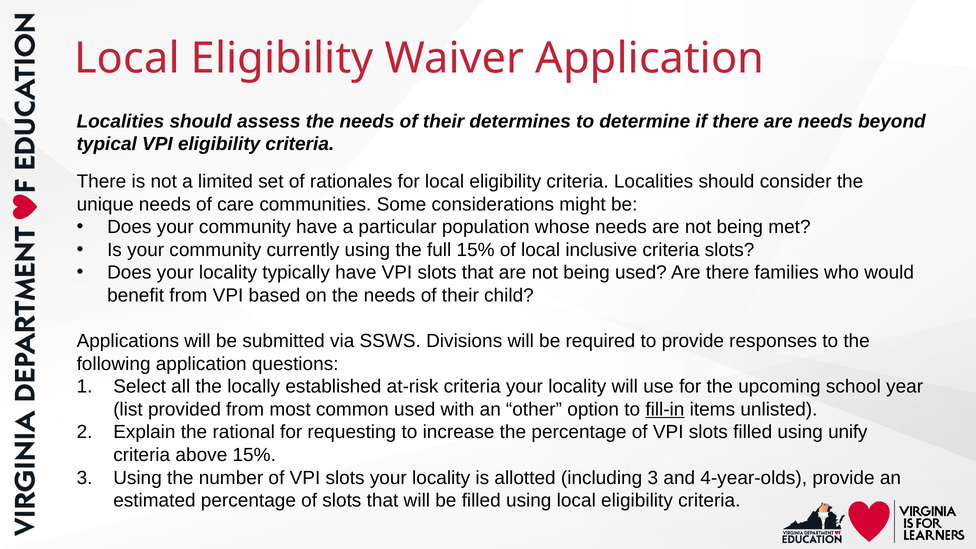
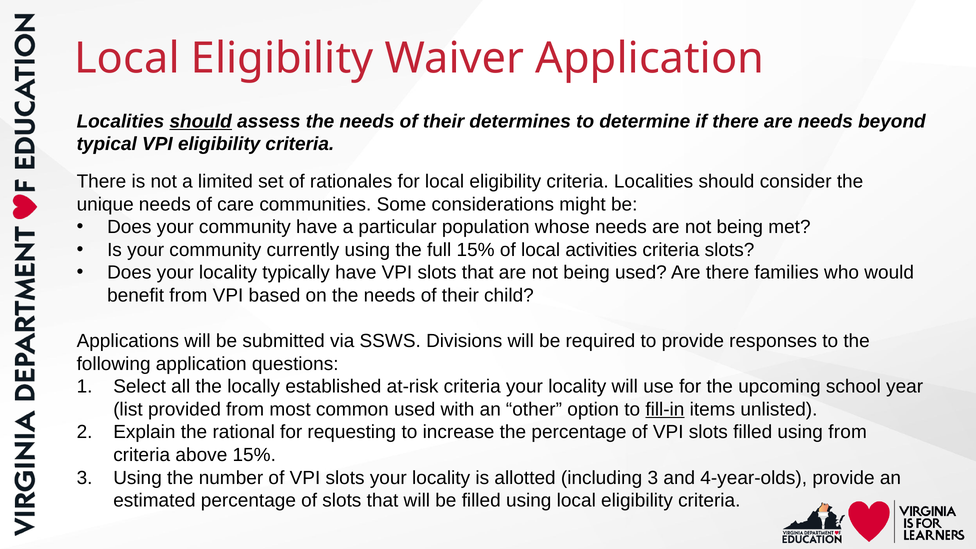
should at (201, 121) underline: none -> present
inclusive: inclusive -> activities
using unify: unify -> from
